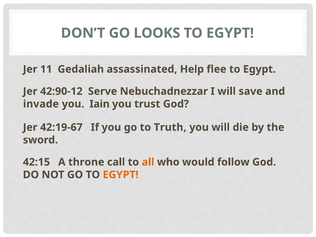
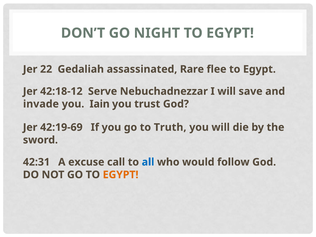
LOOKS: LOOKS -> NIGHT
11: 11 -> 22
Help: Help -> Rare
42:90-12: 42:90-12 -> 42:18-12
42:19-67: 42:19-67 -> 42:19-69
42:15: 42:15 -> 42:31
throne: throne -> excuse
all colour: orange -> blue
